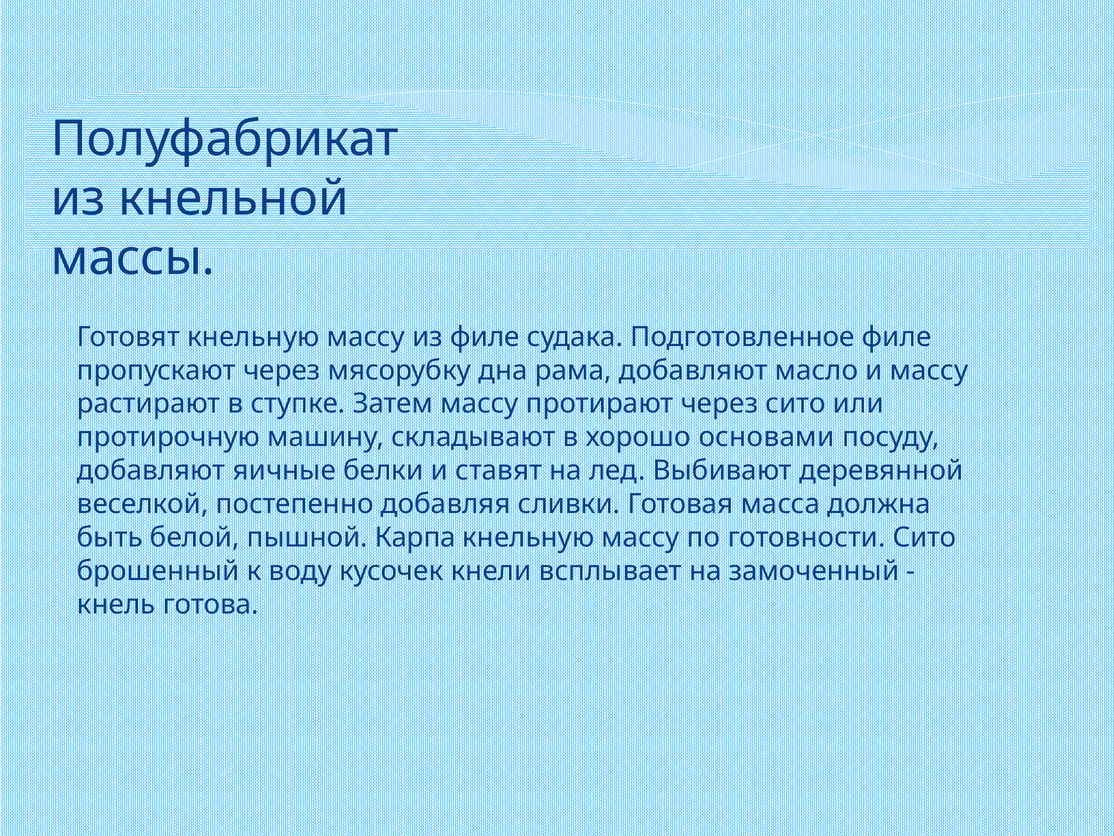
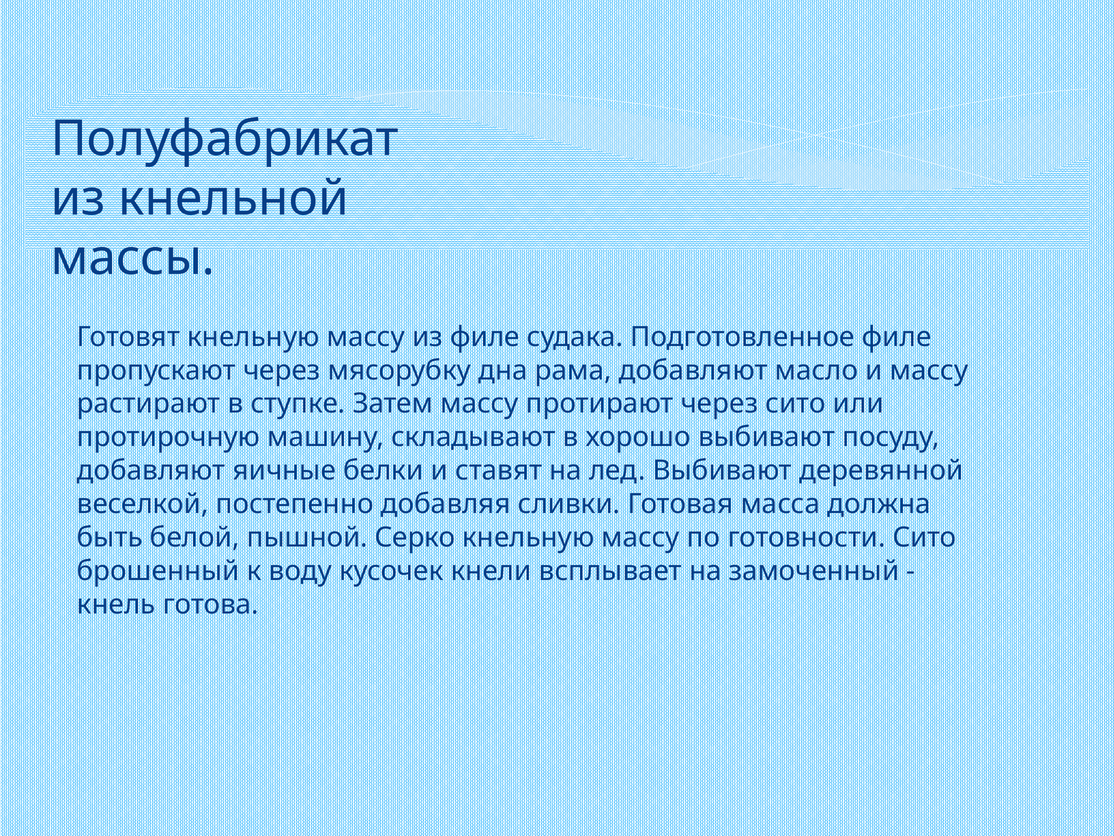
хорошо основами: основами -> выбивают
Карпа: Карпа -> Серко
